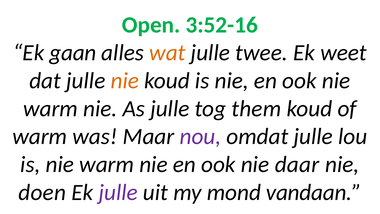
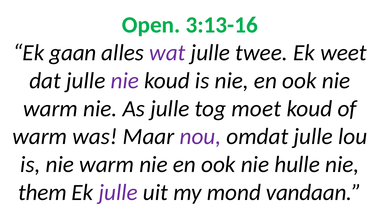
3:52-16: 3:52-16 -> 3:13-16
wat colour: orange -> purple
nie at (125, 81) colour: orange -> purple
them: them -> moet
daar: daar -> hulle
doen: doen -> them
